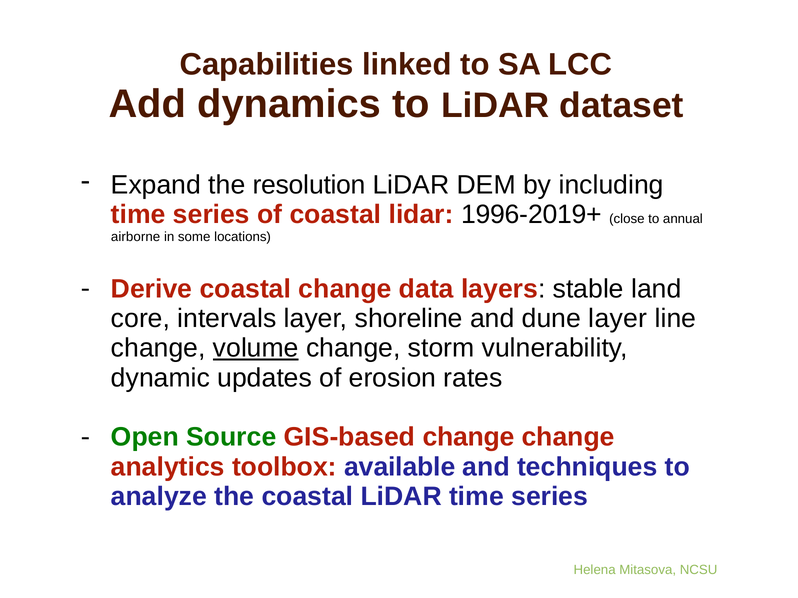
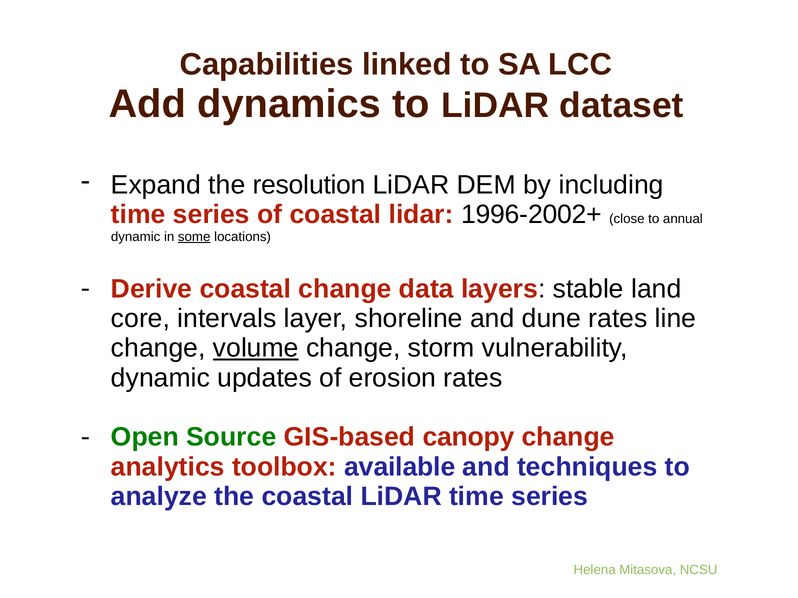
1996-2019+: 1996-2019+ -> 1996-2002+
airborne at (136, 237): airborne -> dynamic
some underline: none -> present
dune layer: layer -> rates
GIS-based change: change -> canopy
